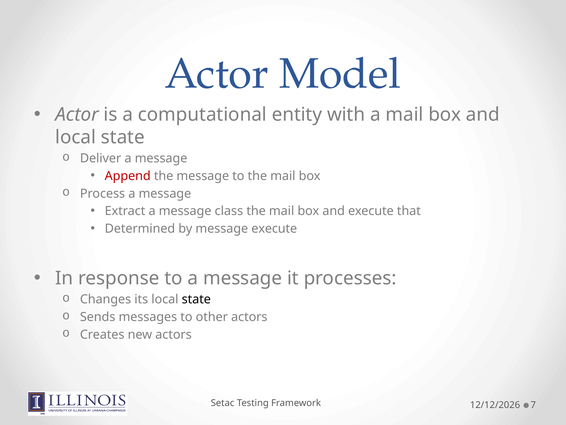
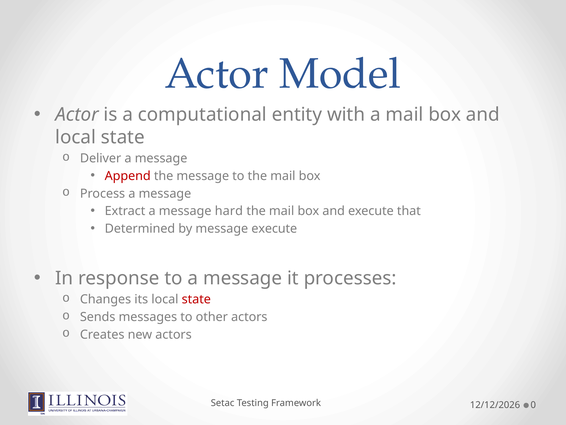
class: class -> hard
state at (196, 299) colour: black -> red
7: 7 -> 0
